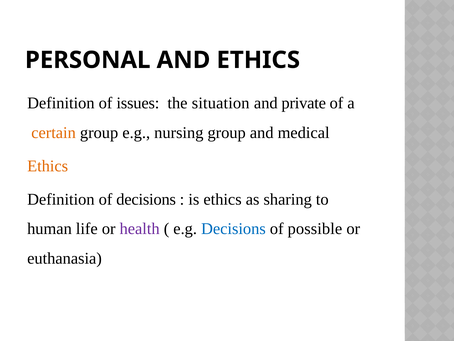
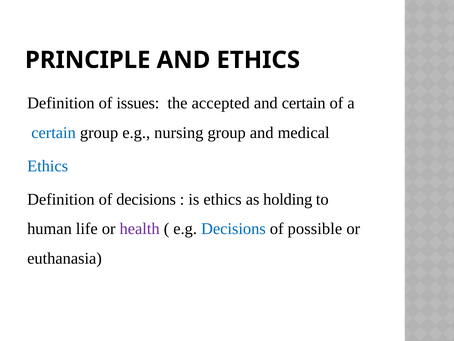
PERSONAL: PERSONAL -> PRINCIPLE
situation: situation -> accepted
and private: private -> certain
certain at (54, 132) colour: orange -> blue
Ethics at (48, 166) colour: orange -> blue
sharing: sharing -> holding
